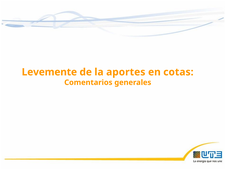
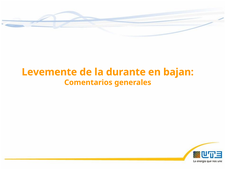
aportes: aportes -> durante
cotas: cotas -> bajan
